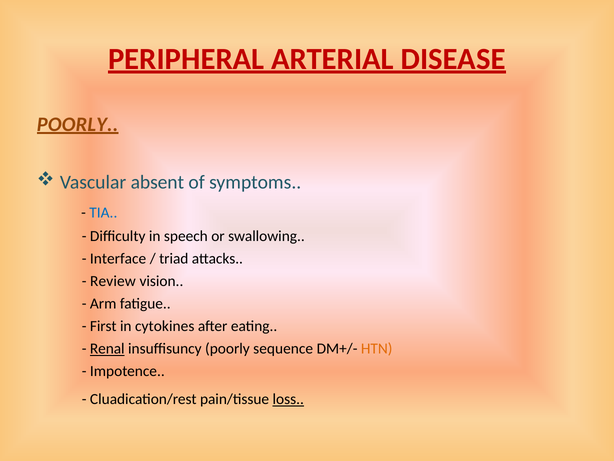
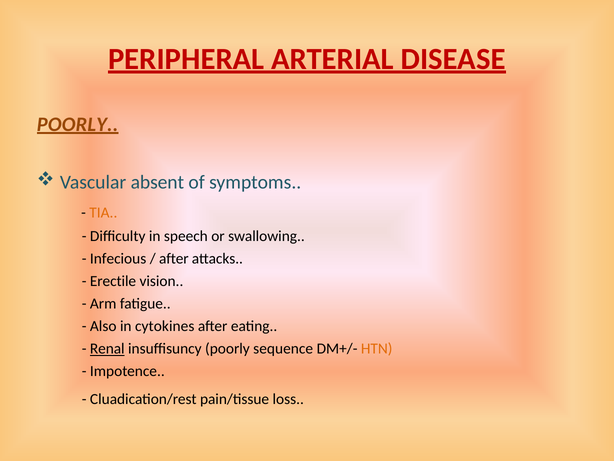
TIA colour: blue -> orange
Interface: Interface -> Infecious
triad at (174, 258): triad -> after
Review: Review -> Erectile
First: First -> Also
loss underline: present -> none
